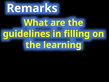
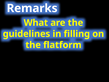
learning: learning -> flatform
